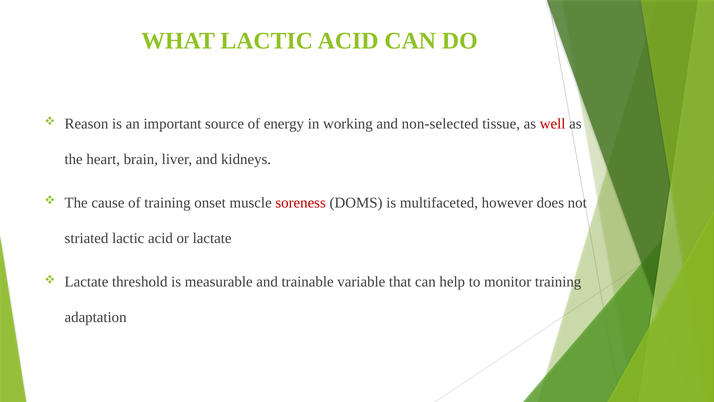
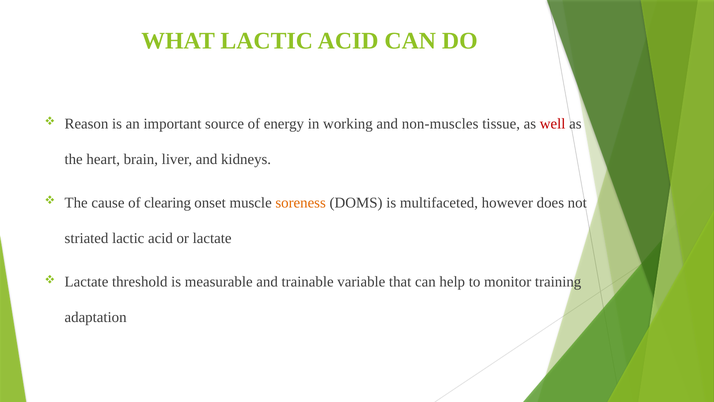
non-selected: non-selected -> non-muscles
of training: training -> clearing
soreness colour: red -> orange
